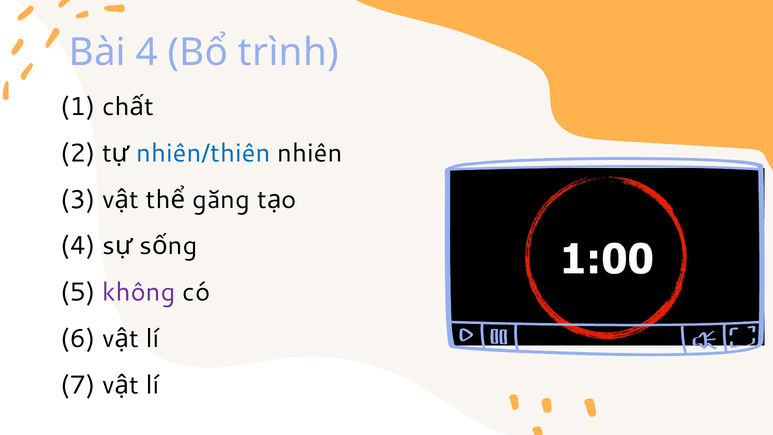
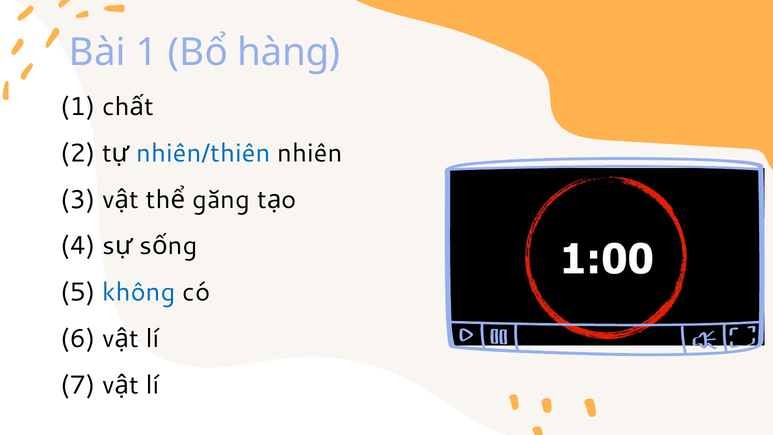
Bài 4: 4 -> 1
trình: trình -> hàng
không colour: purple -> blue
